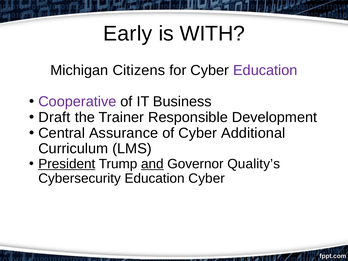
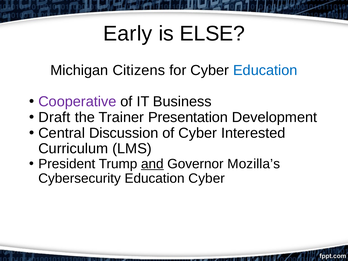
WITH: WITH -> ELSE
Education at (265, 70) colour: purple -> blue
Responsible: Responsible -> Presentation
Assurance: Assurance -> Discussion
Additional: Additional -> Interested
President underline: present -> none
Quality’s: Quality’s -> Mozilla’s
